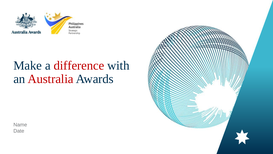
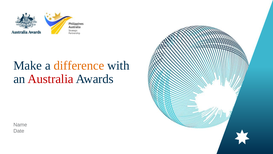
difference colour: red -> orange
